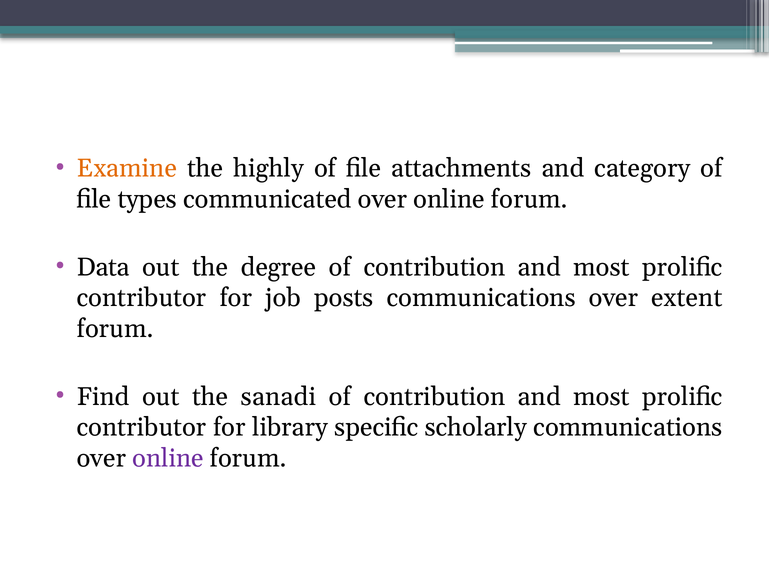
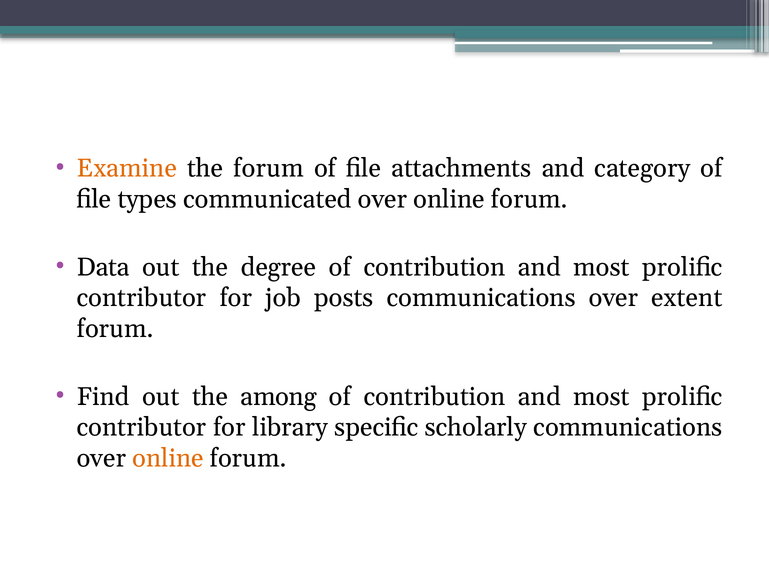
the highly: highly -> forum
sanadi: sanadi -> among
online at (168, 458) colour: purple -> orange
